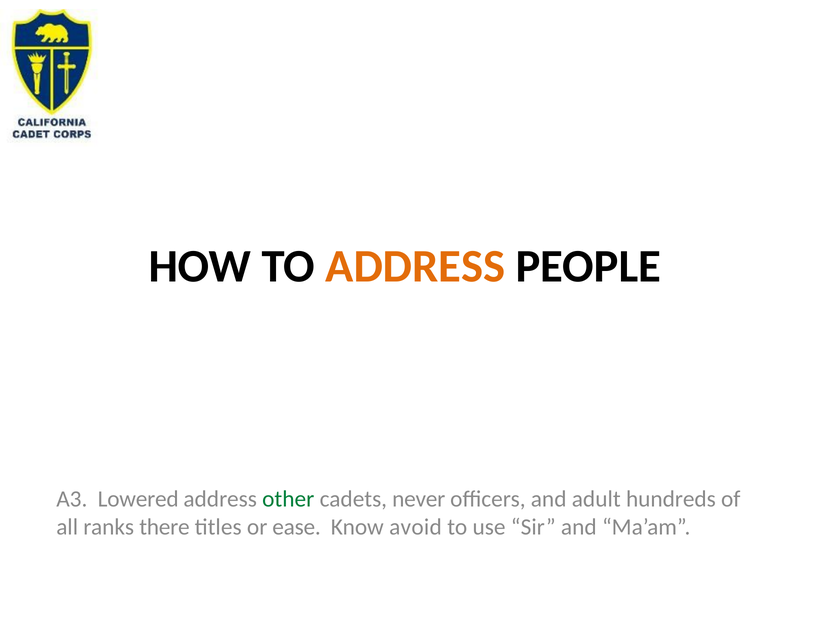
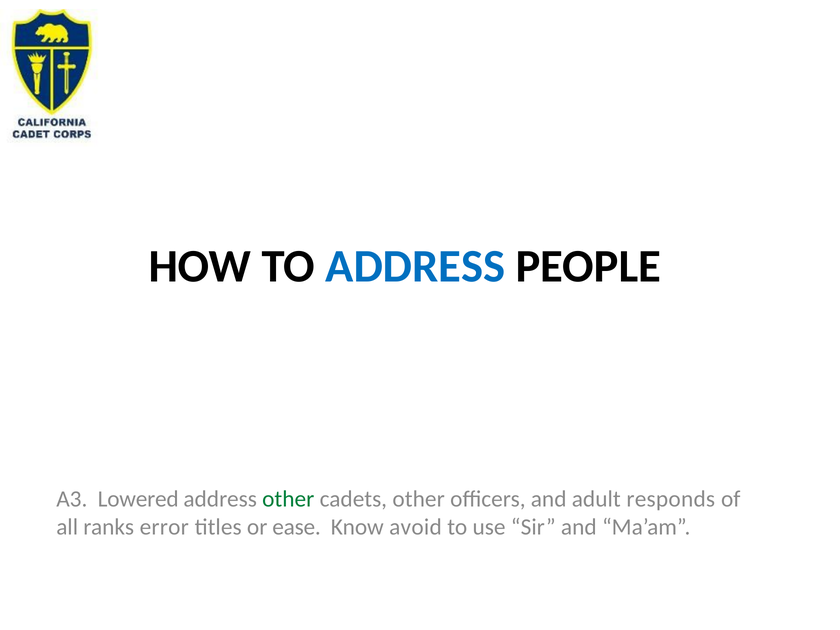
ADDRESS at (415, 266) colour: orange -> blue
cadets never: never -> other
hundreds: hundreds -> responds
there: there -> error
